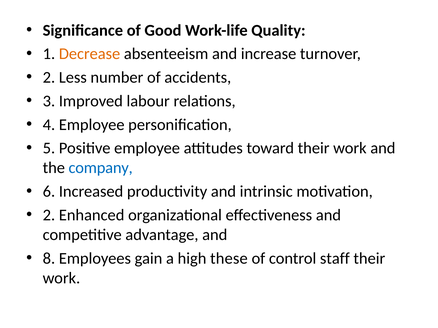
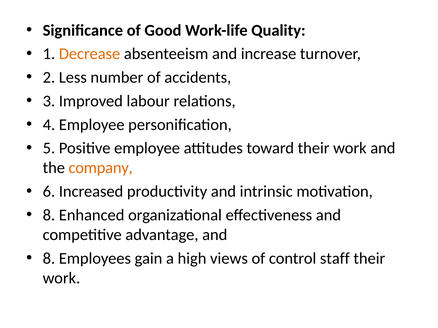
company colour: blue -> orange
2 at (49, 215): 2 -> 8
these: these -> views
